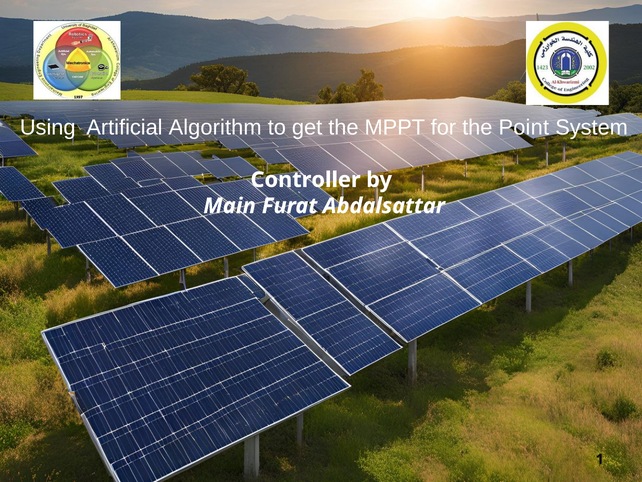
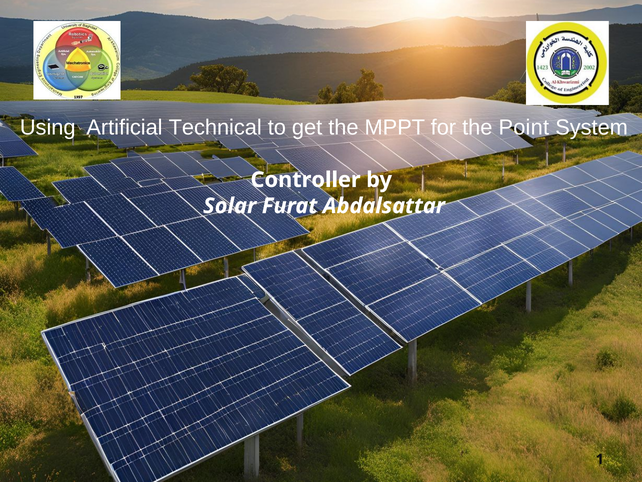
Algorithm: Algorithm -> Technical
Main: Main -> Solar
